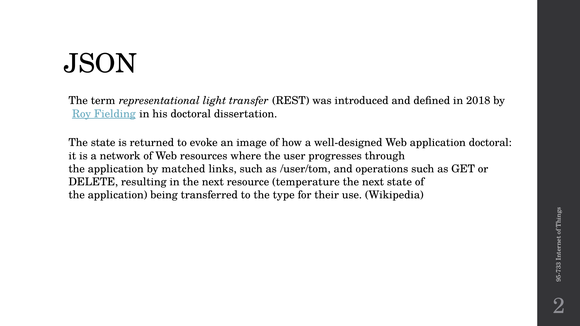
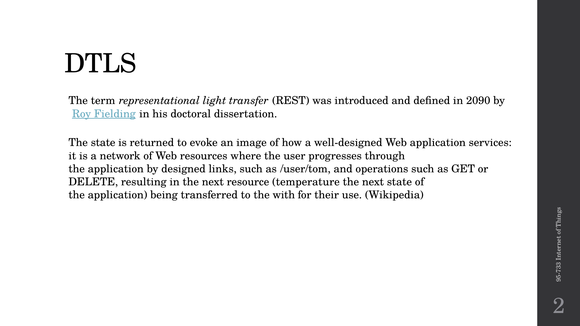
JSON: JSON -> DTLS
2018: 2018 -> 2090
application doctoral: doctoral -> services
matched: matched -> designed
type: type -> with
